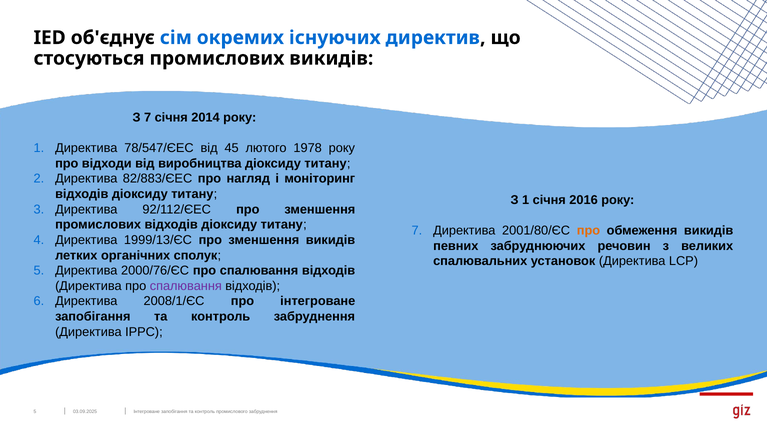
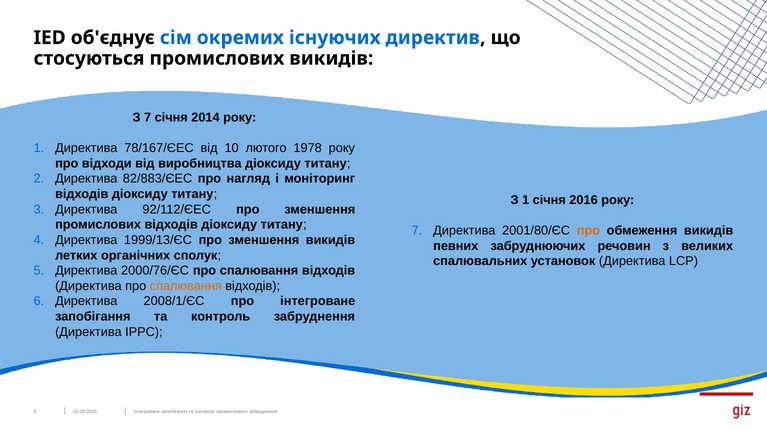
78/547/ЄЕС: 78/547/ЄЕС -> 78/167/ЄЕС
45: 45 -> 10
спалювання at (186, 286) colour: purple -> orange
